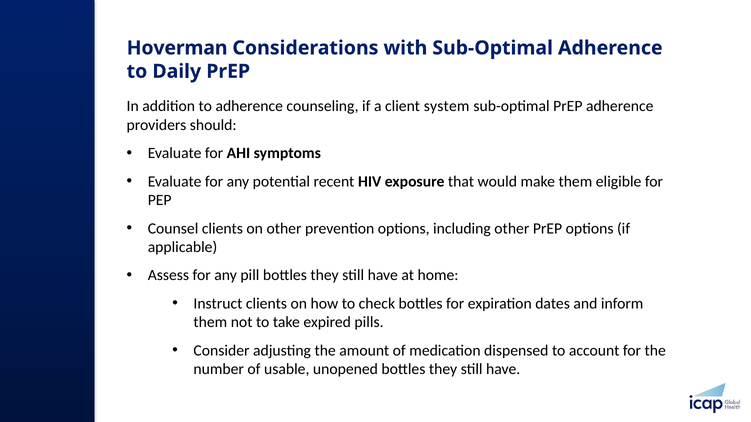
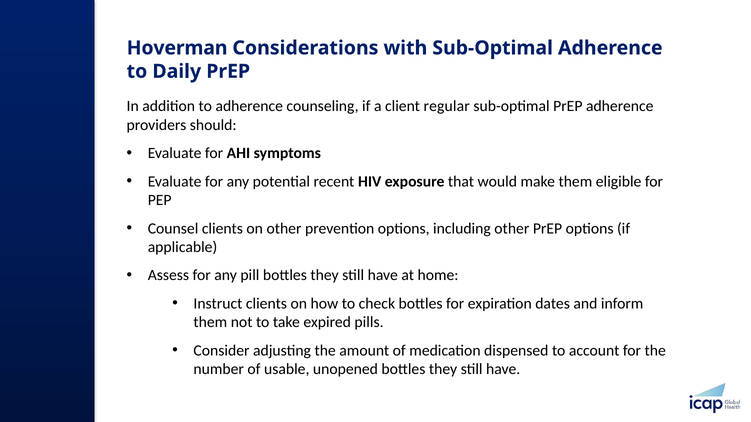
system: system -> regular
